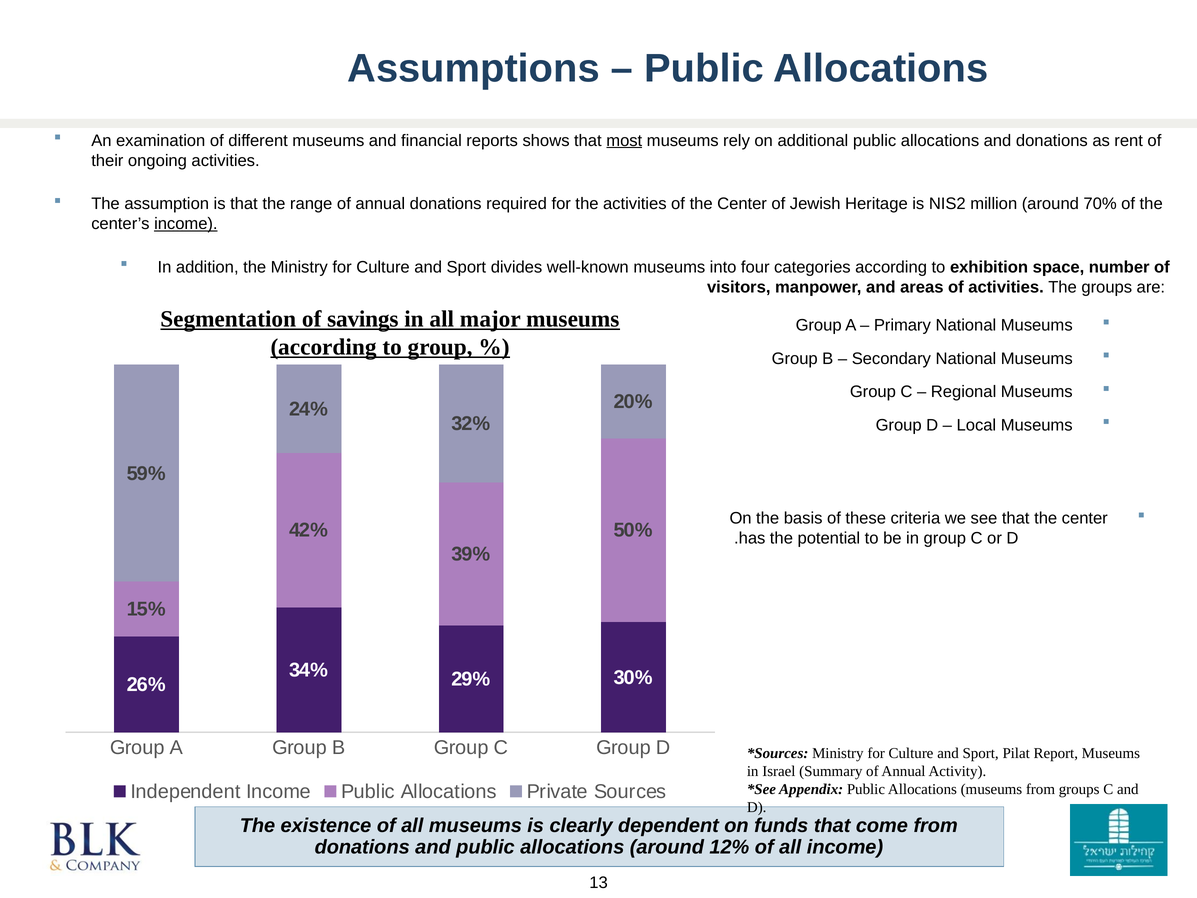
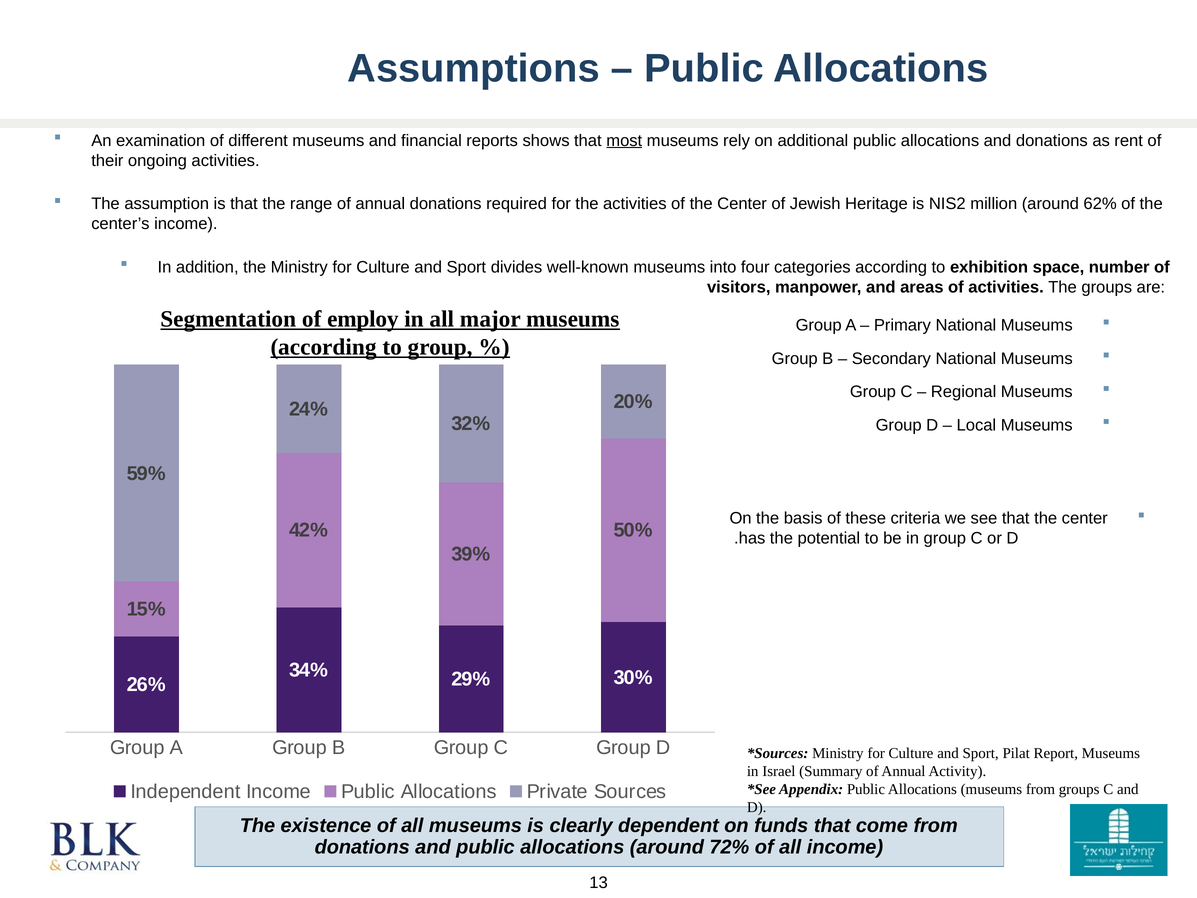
70%: 70% -> 62%
income at (186, 224) underline: present -> none
savings: savings -> employ
12%: 12% -> 72%
